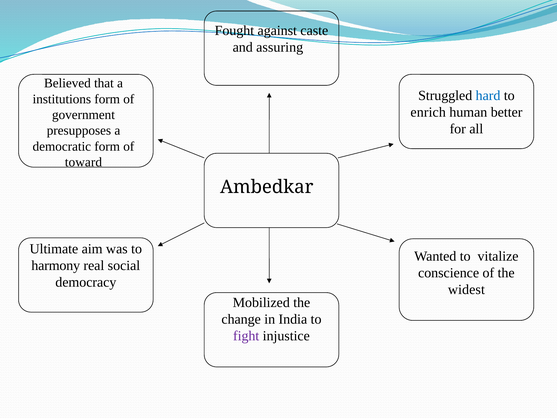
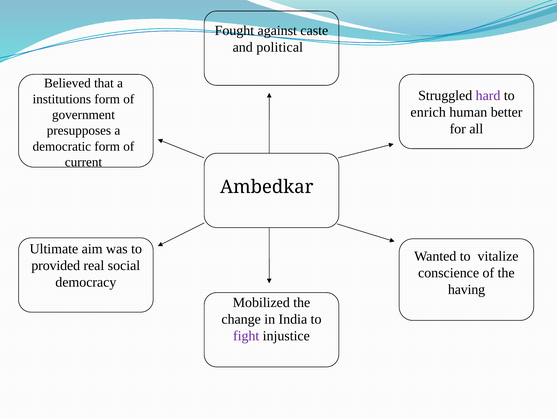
assuring: assuring -> political
hard colour: blue -> purple
toward: toward -> current
harmony: harmony -> provided
widest: widest -> having
